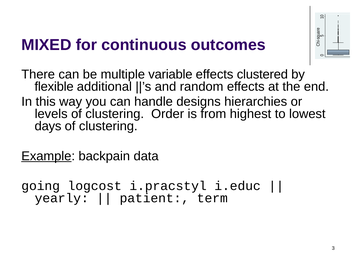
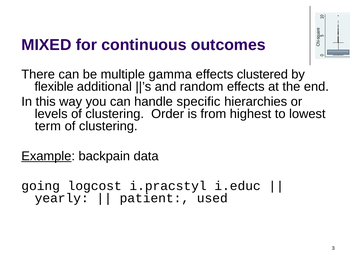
variable: variable -> gamma
designs: designs -> specific
days: days -> term
term: term -> used
